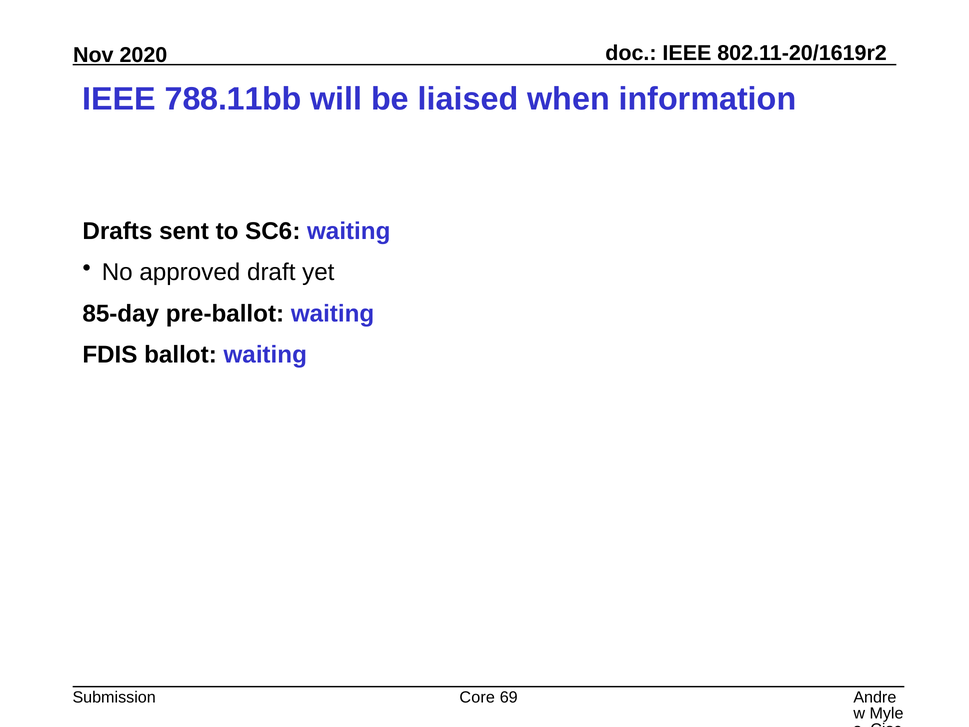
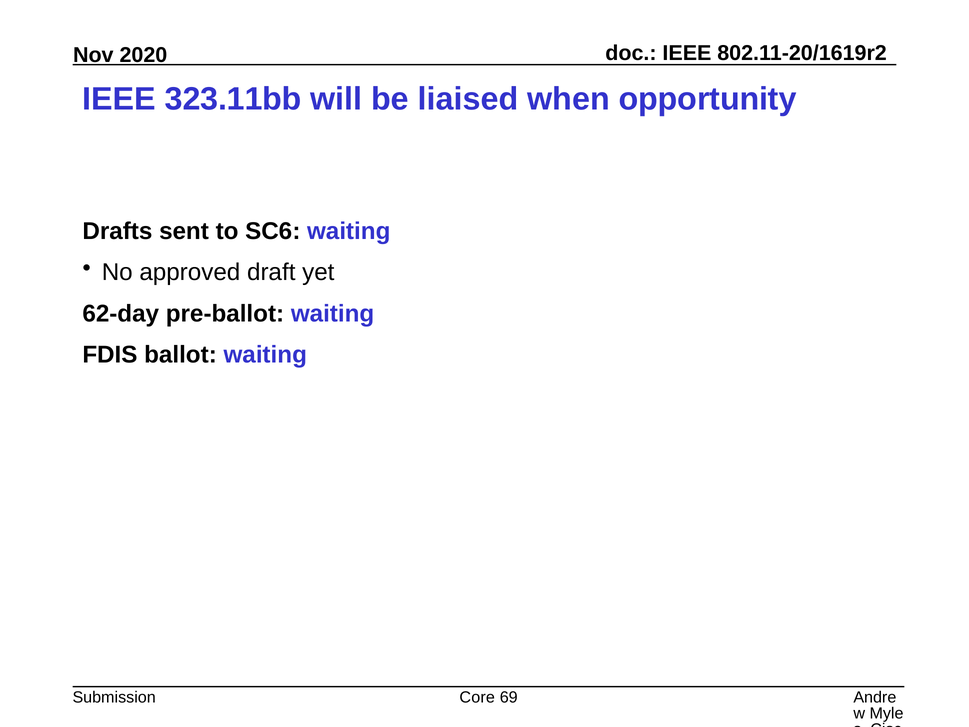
788.11bb: 788.11bb -> 323.11bb
information: information -> opportunity
85-day: 85-day -> 62-day
